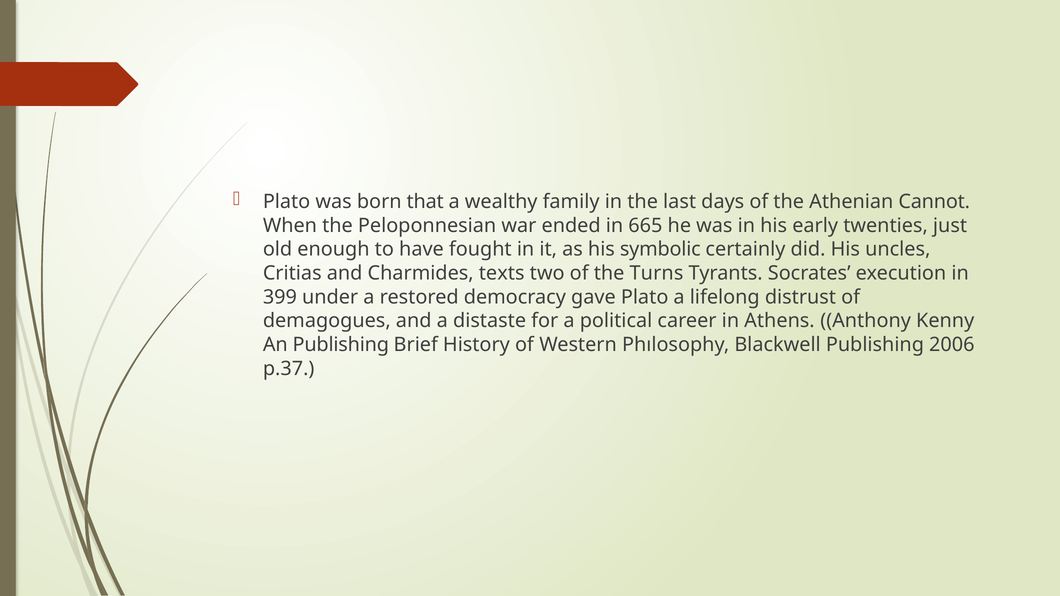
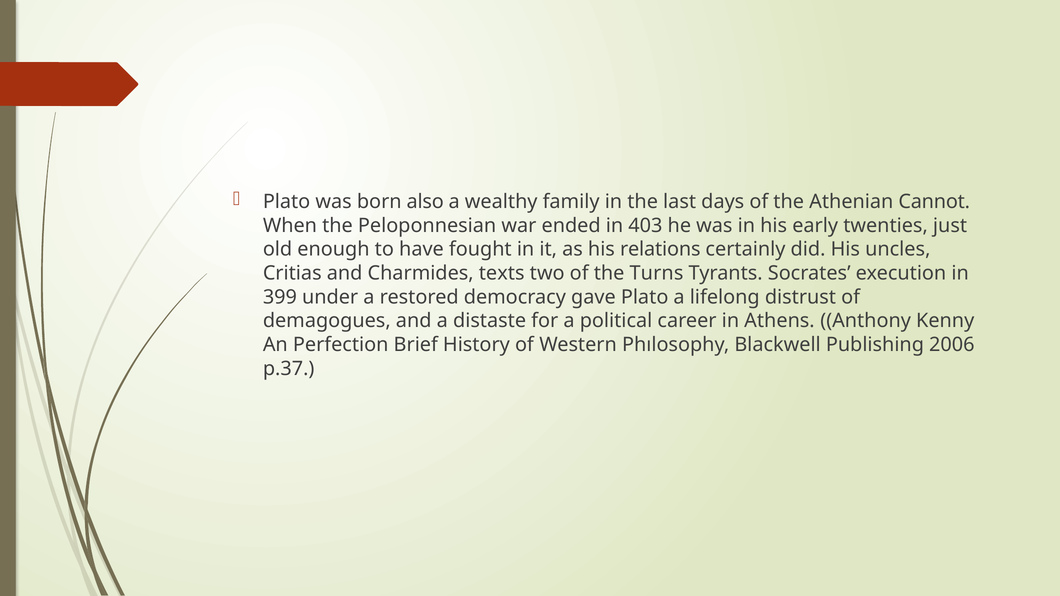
that: that -> also
665: 665 -> 403
symbolic: symbolic -> relations
An Publishing: Publishing -> Perfection
